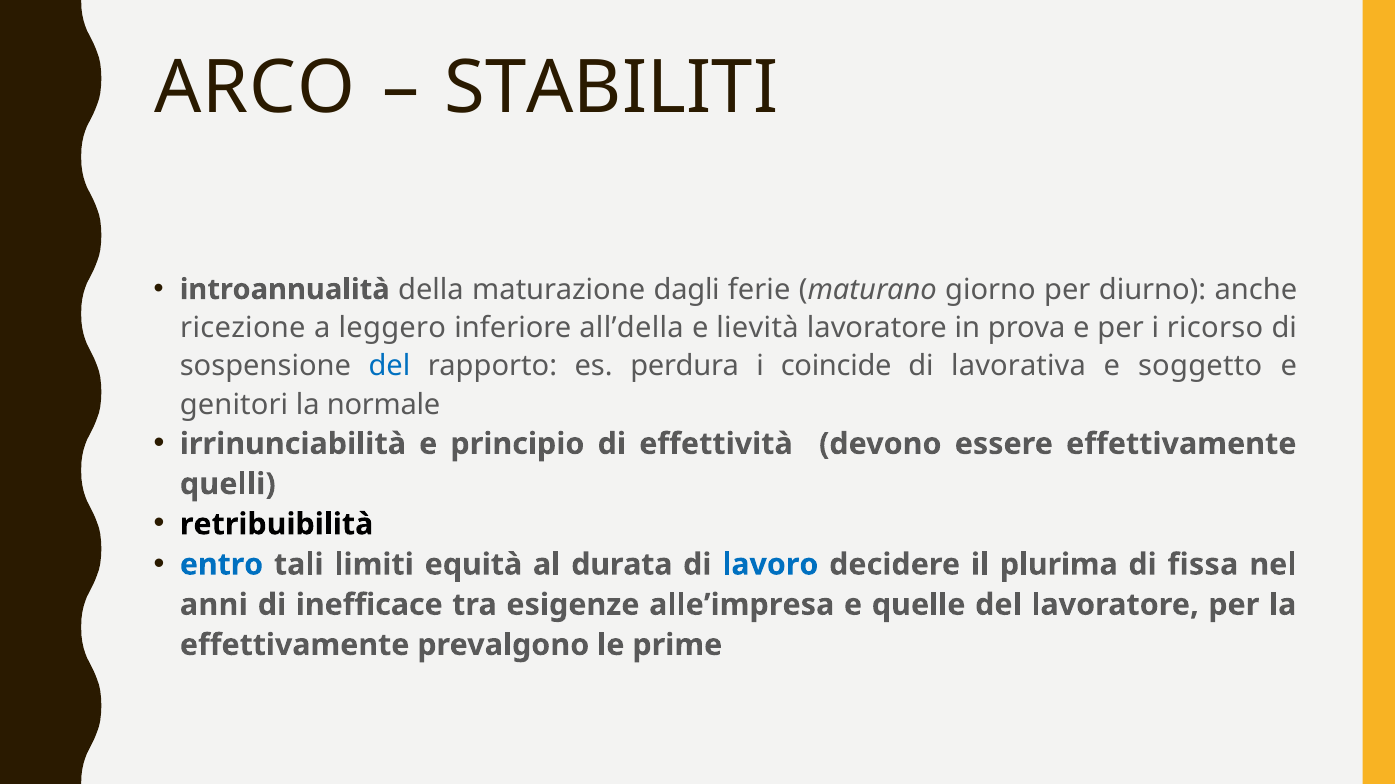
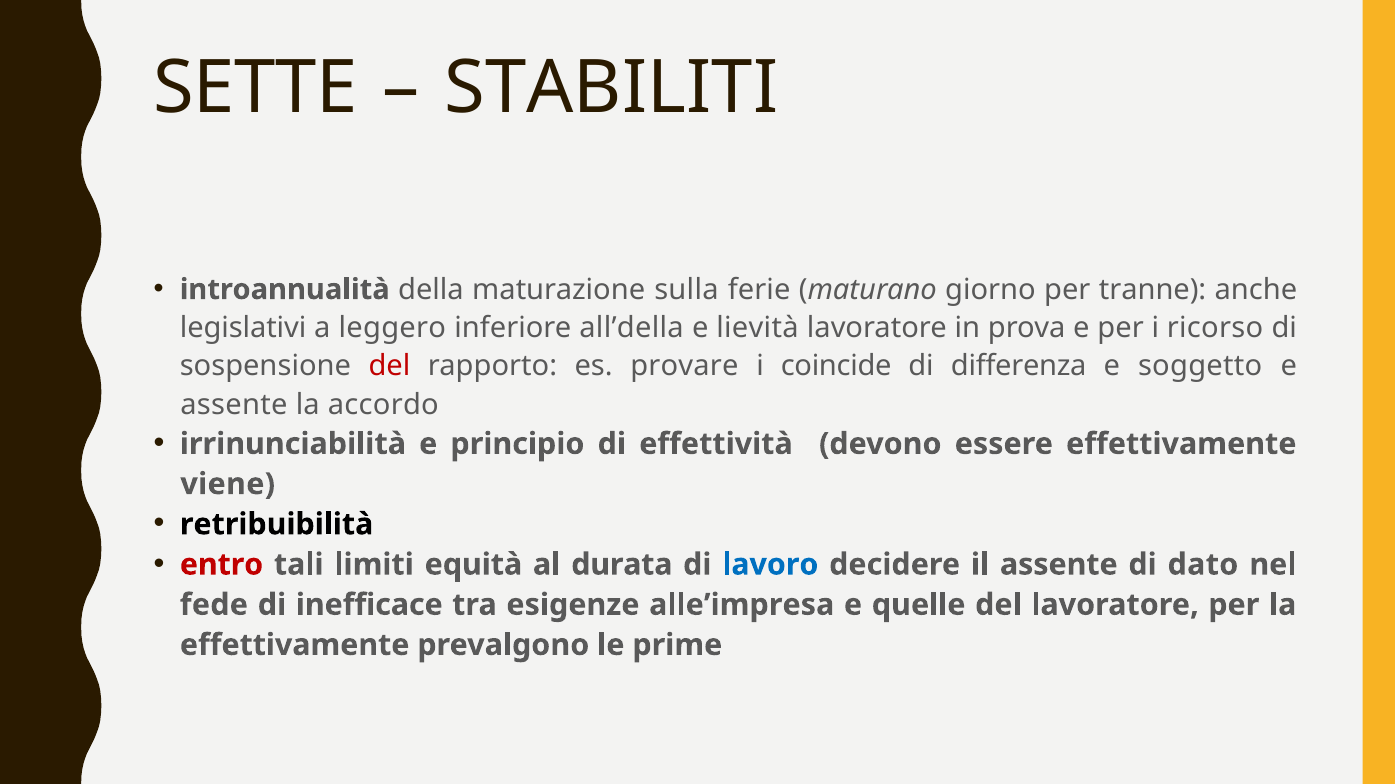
ARCO: ARCO -> SETTE
dagli: dagli -> sulla
diurno: diurno -> tranne
ricezione: ricezione -> legislativi
del at (389, 366) colour: blue -> red
perdura: perdura -> provare
lavorativa: lavorativa -> differenza
genitori at (234, 405): genitori -> assente
normale: normale -> accordo
quelli: quelli -> viene
entro colour: blue -> red
il plurima: plurima -> assente
fissa: fissa -> dato
anni: anni -> fede
